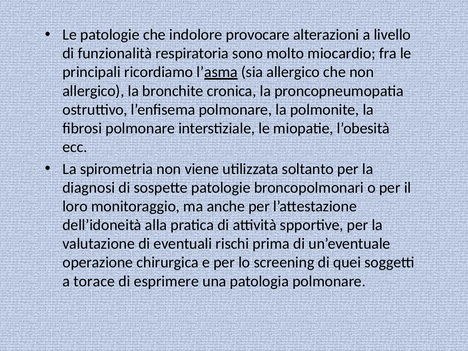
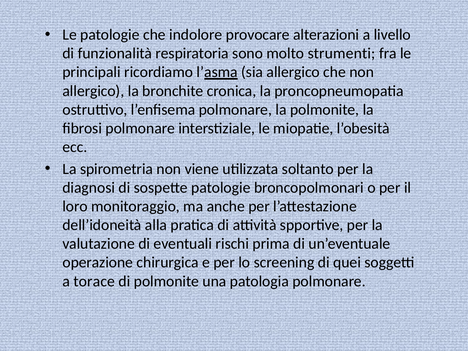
miocardio: miocardio -> strumenti
di esprimere: esprimere -> polmonite
